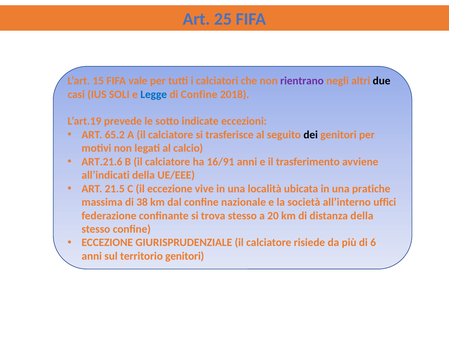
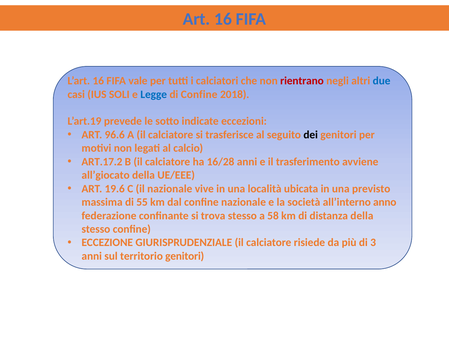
Art 25: 25 -> 16
L’art 15: 15 -> 16
rientrano colour: purple -> red
due colour: black -> blue
65.2: 65.2 -> 96.6
ART.21.6: ART.21.6 -> ART.17.2
16/91: 16/91 -> 16/28
all’indicati: all’indicati -> all’giocato
21.5: 21.5 -> 19.6
il eccezione: eccezione -> nazionale
pratiche: pratiche -> previsto
38: 38 -> 55
uffici: uffici -> anno
20: 20 -> 58
6: 6 -> 3
